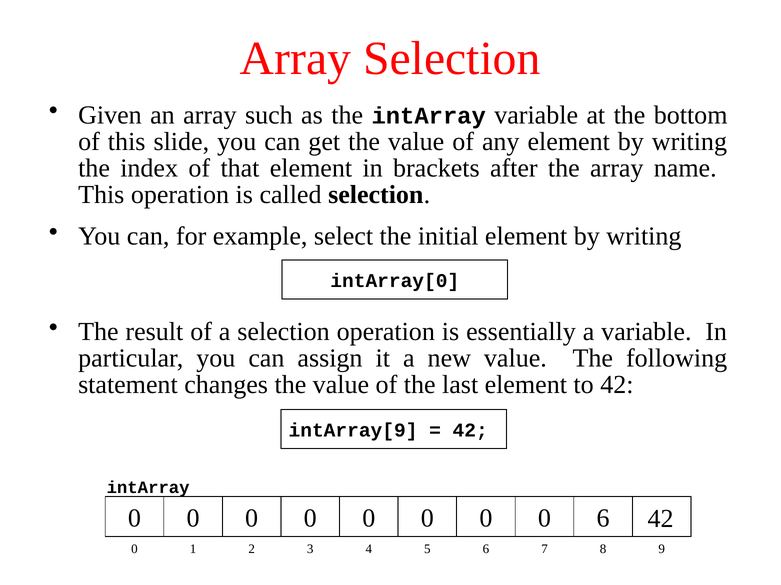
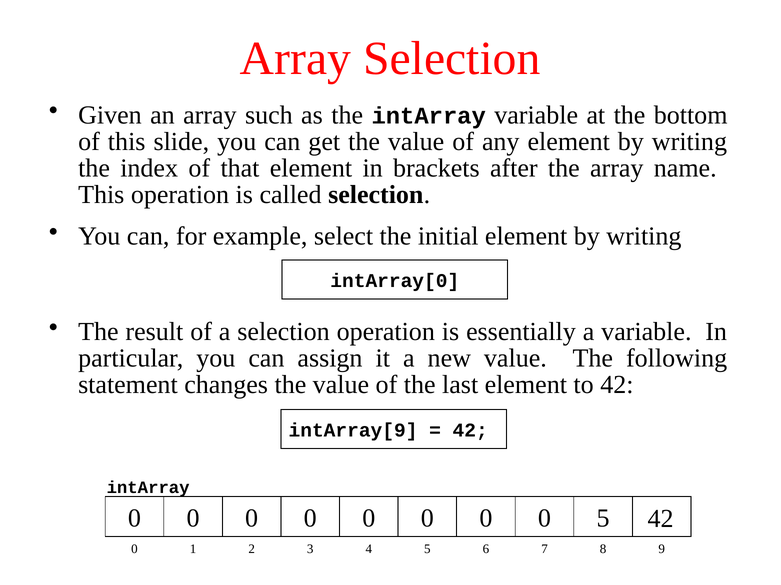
0 6: 6 -> 5
